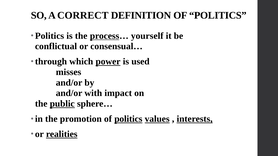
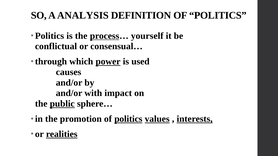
CORRECT: CORRECT -> ANALYSIS
misses: misses -> causes
